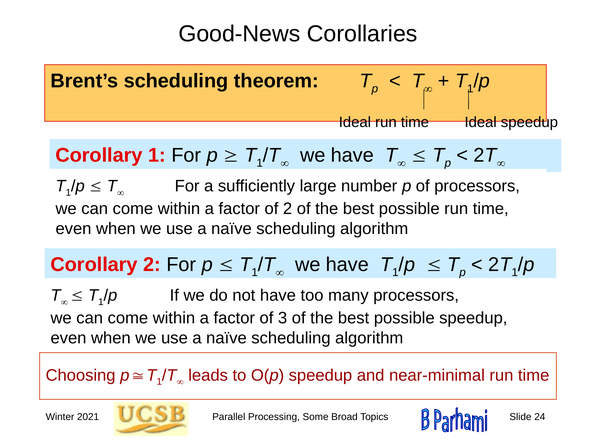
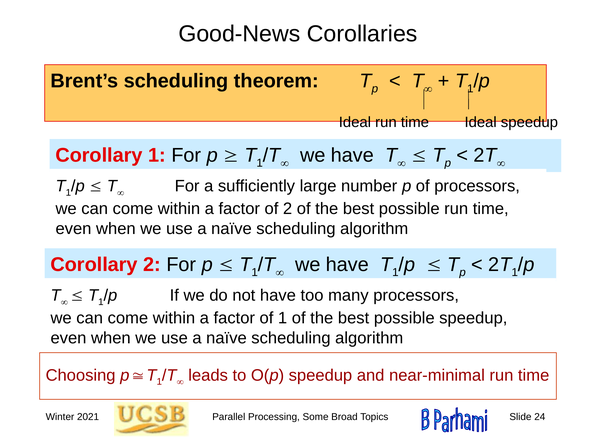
of 3: 3 -> 1
